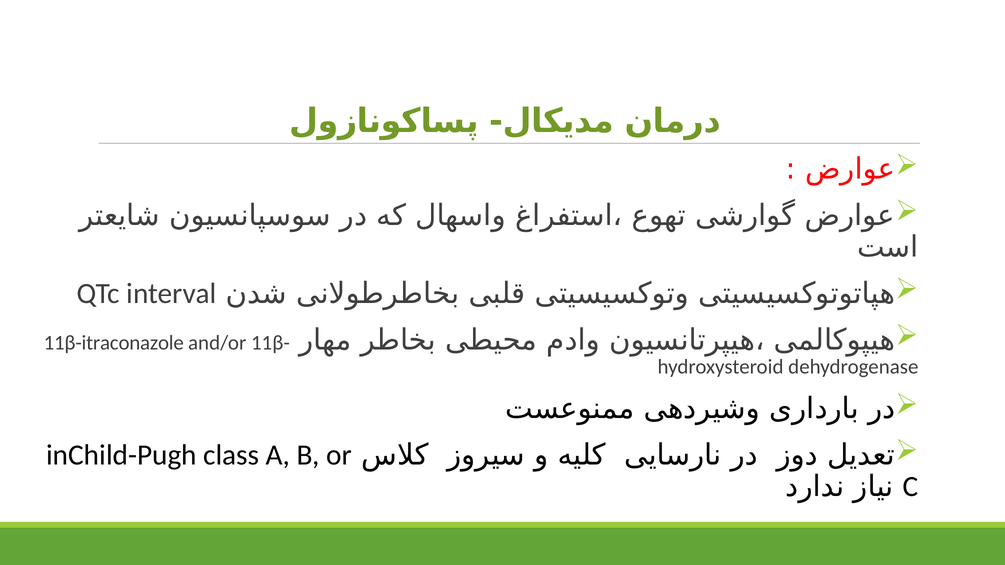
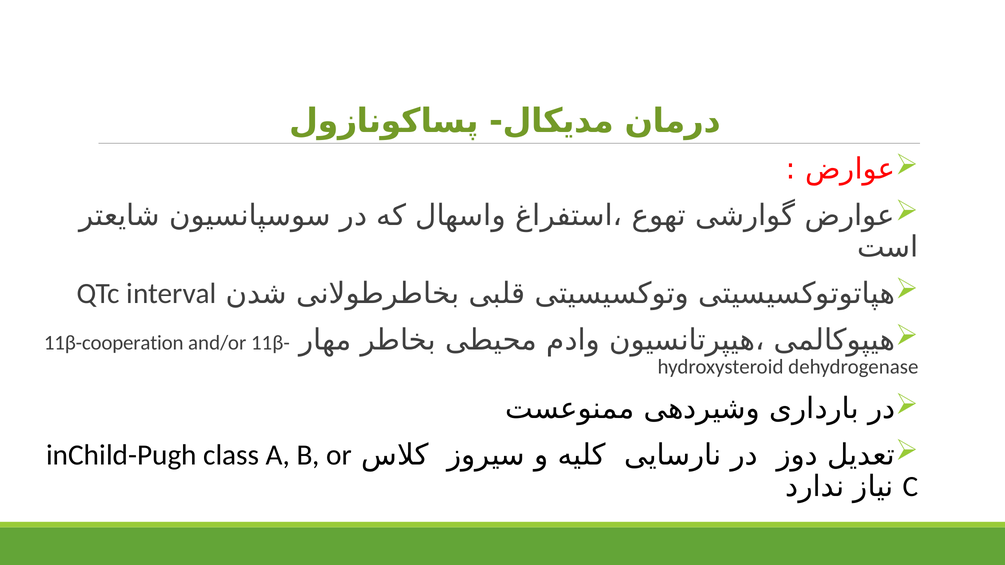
11β-itraconazole: 11β-itraconazole -> 11β-cooperation
